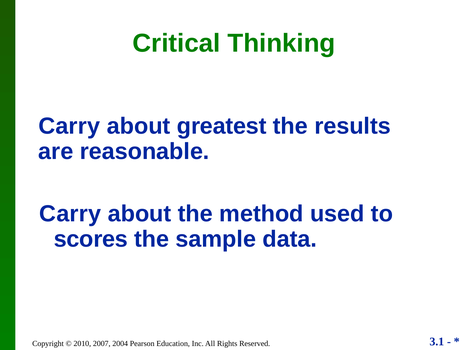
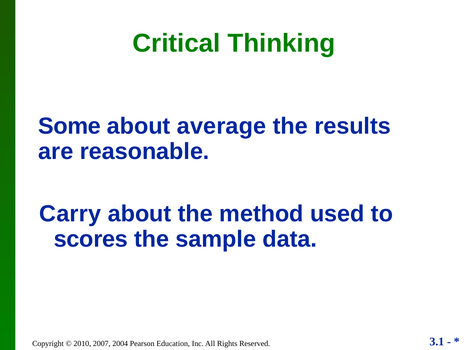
Carry at (69, 126): Carry -> Some
greatest: greatest -> average
